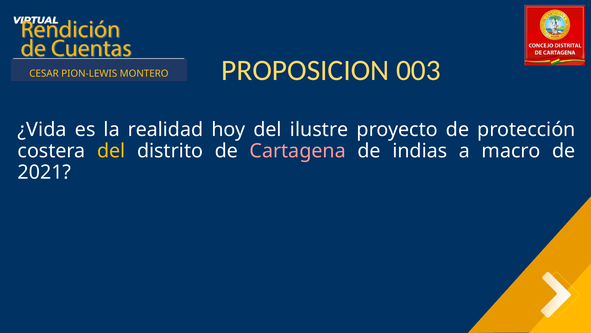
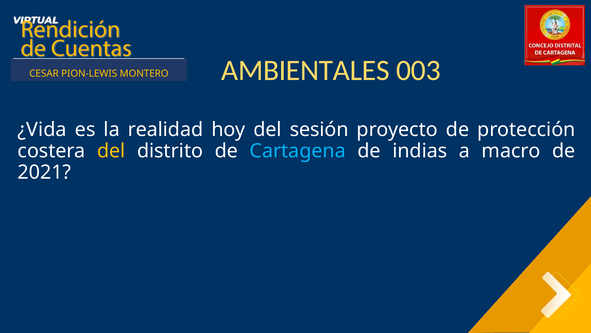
PROPOSICION: PROPOSICION -> AMBIENTALES
ilustre: ilustre -> sesión
Cartagena colour: pink -> light blue
